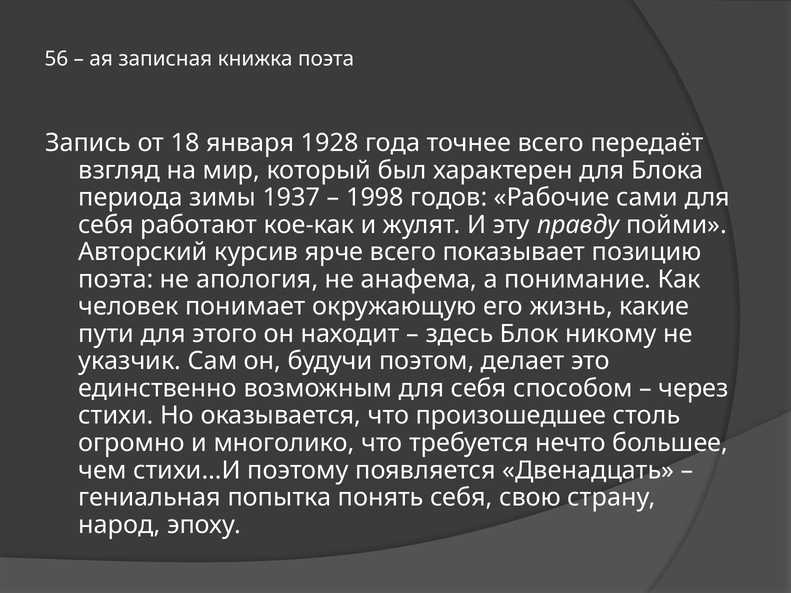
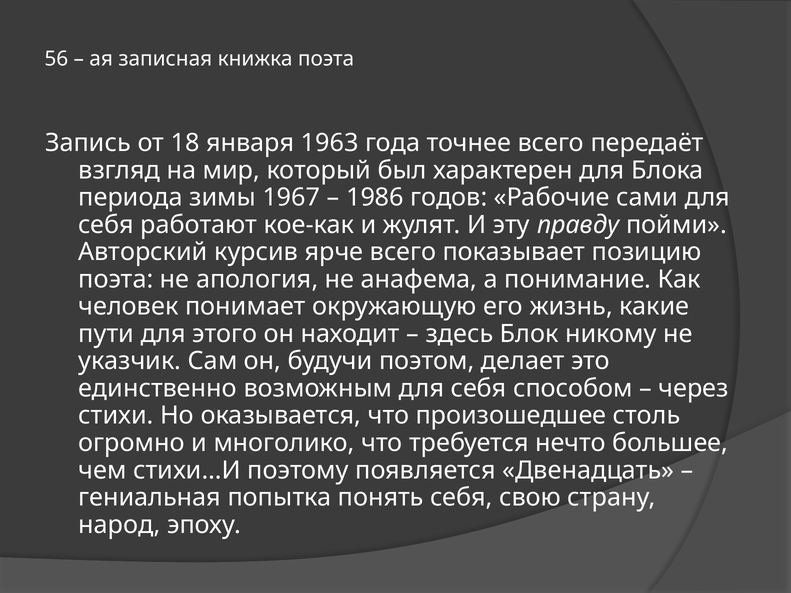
1928: 1928 -> 1963
1937: 1937 -> 1967
1998: 1998 -> 1986
